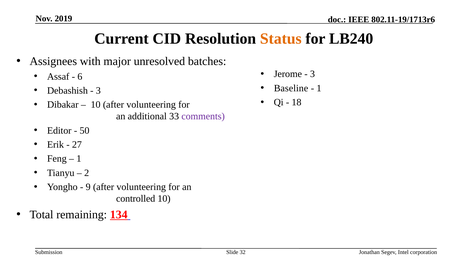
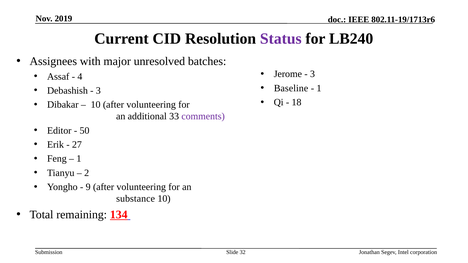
Status colour: orange -> purple
6: 6 -> 4
controlled: controlled -> substance
